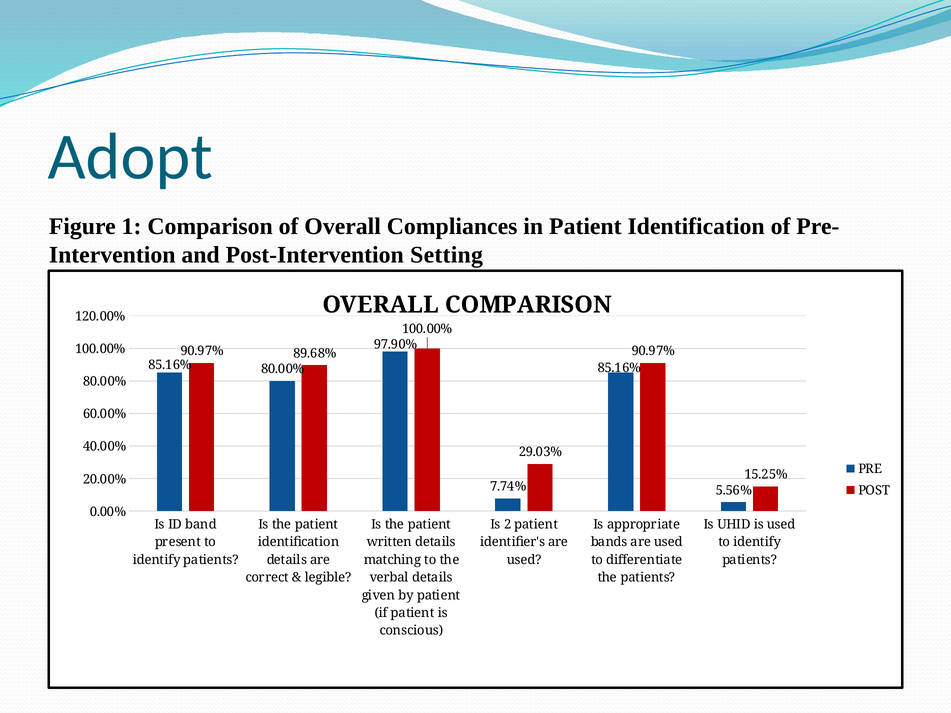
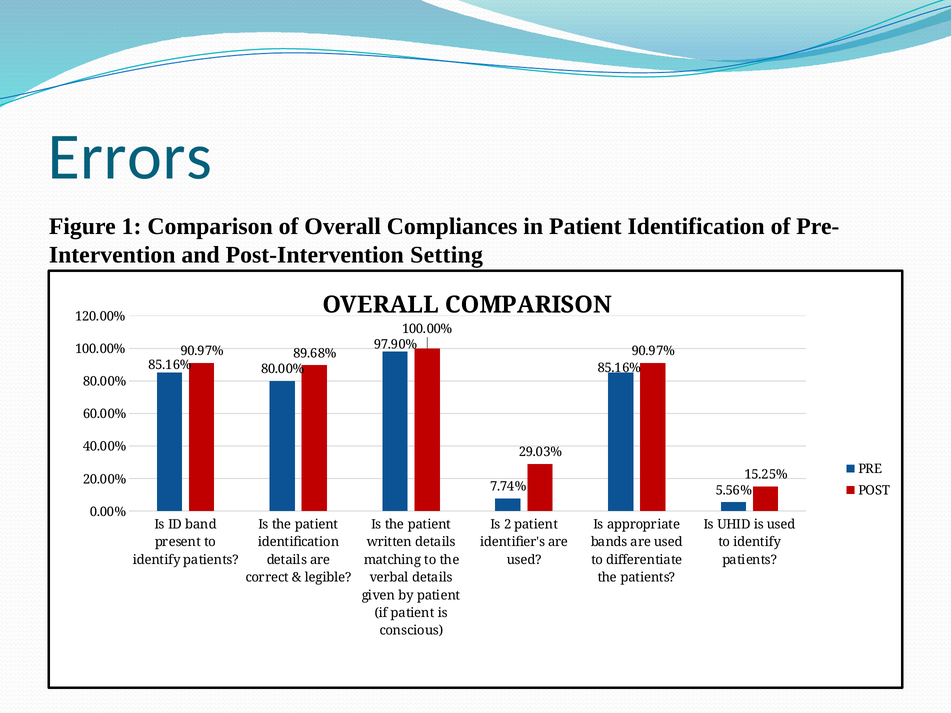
Adopt: Adopt -> Errors
